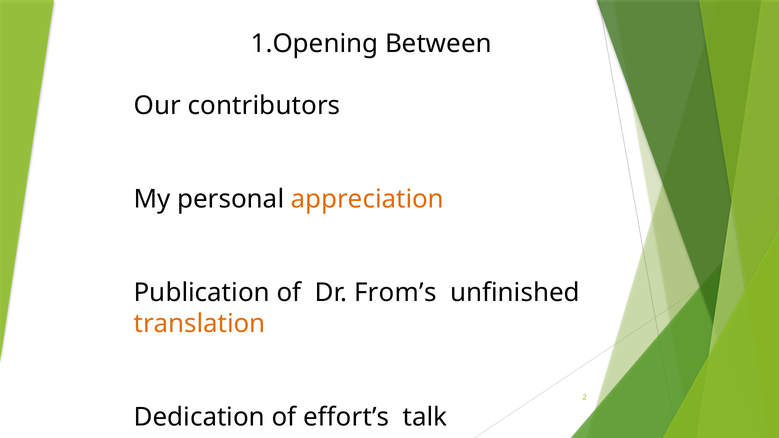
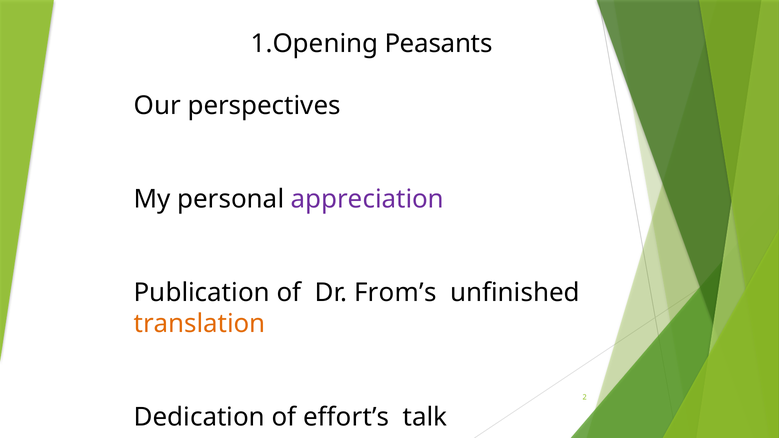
Between: Between -> Peasants
contributors: contributors -> perspectives
appreciation colour: orange -> purple
